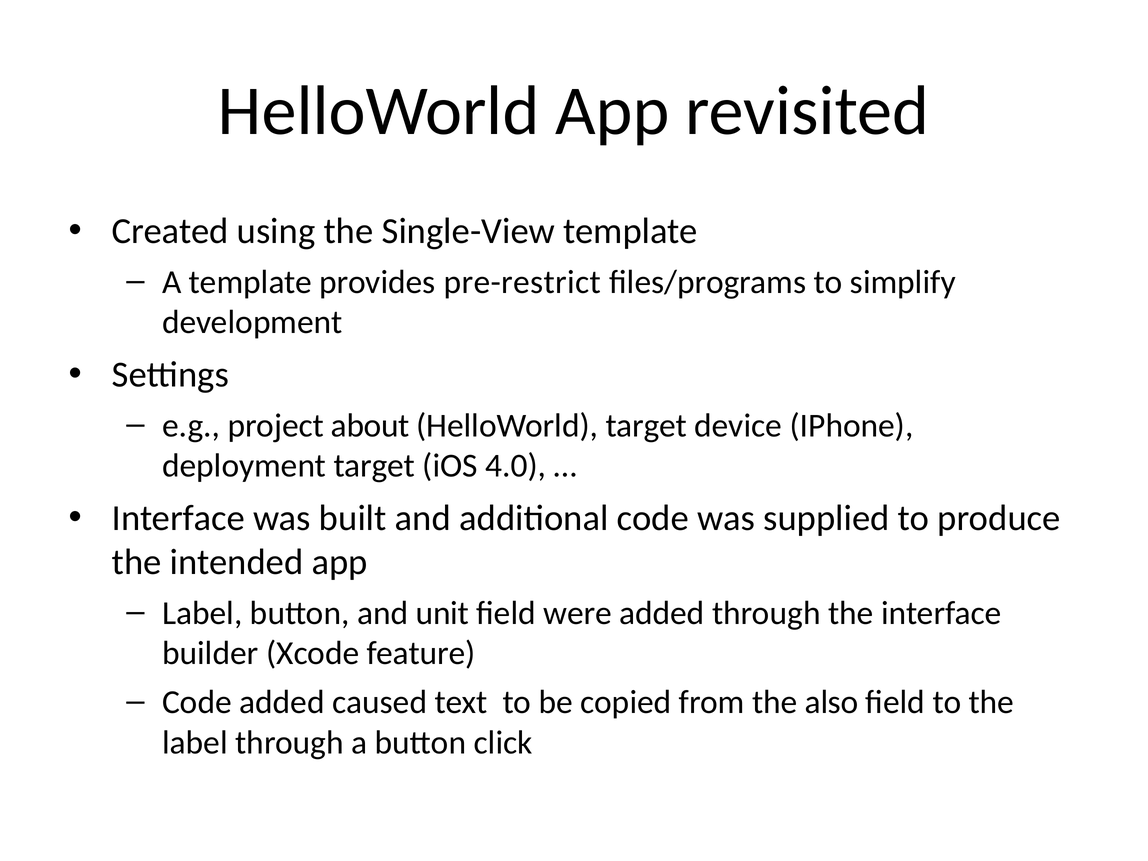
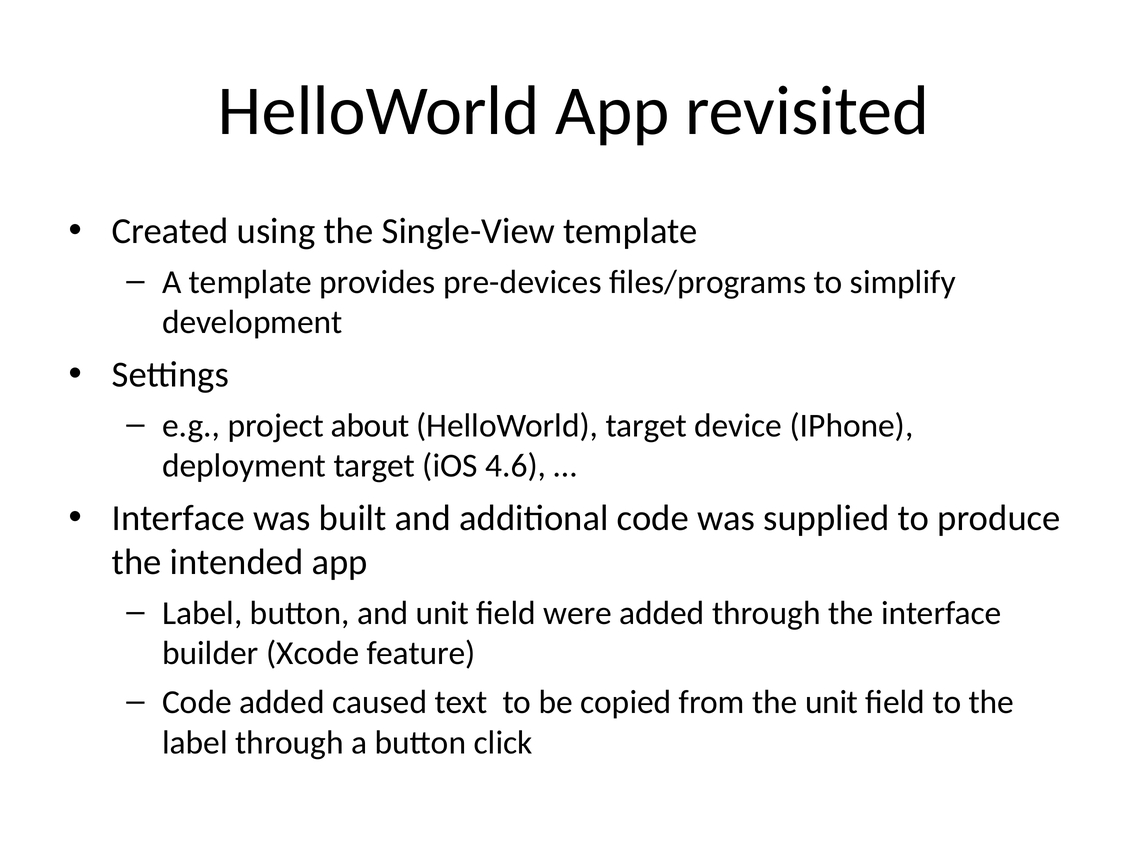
pre-restrict: pre-restrict -> pre-devices
4.0: 4.0 -> 4.6
the also: also -> unit
